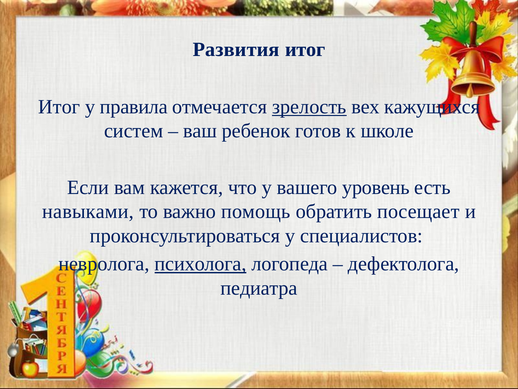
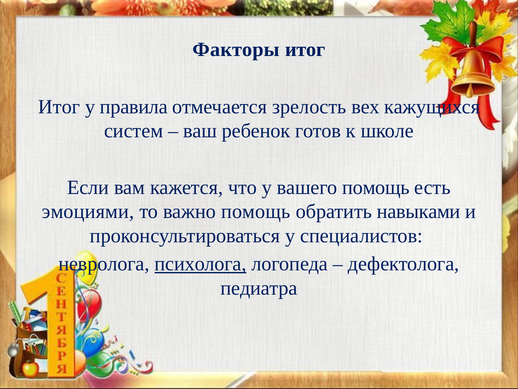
Развития: Развития -> Факторы
зрелость underline: present -> none
вашего уровень: уровень -> помощь
навыками: навыками -> эмоциями
посещает: посещает -> навыками
